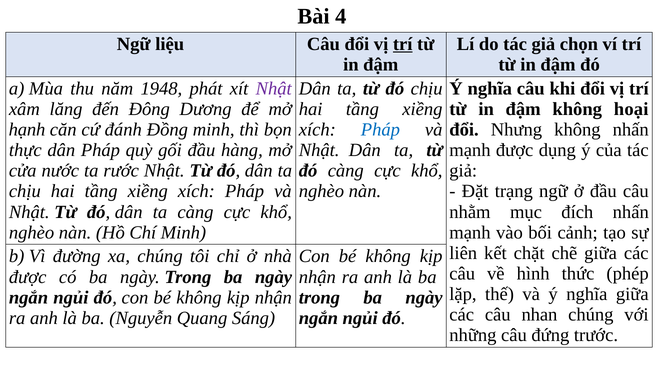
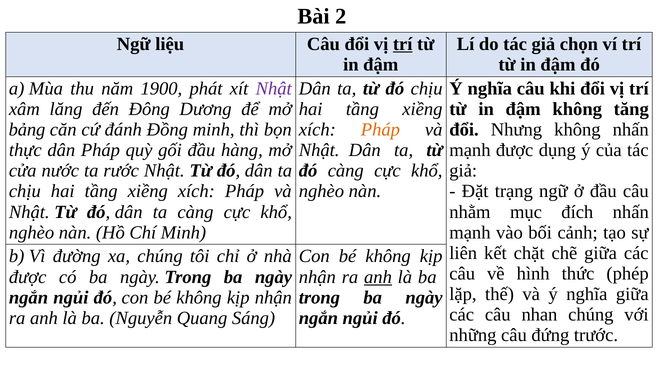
4: 4 -> 2
1948: 1948 -> 1900
hoại: hoại -> tăng
hạnh: hạnh -> bảng
Pháp at (380, 130) colour: blue -> orange
anh at (378, 277) underline: none -> present
